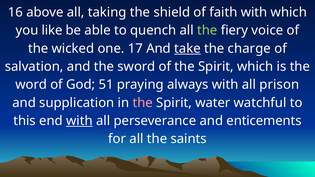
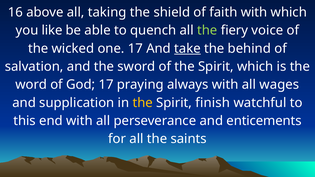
charge: charge -> behind
God 51: 51 -> 17
prison: prison -> wages
the at (143, 103) colour: pink -> yellow
water: water -> finish
with at (79, 121) underline: present -> none
